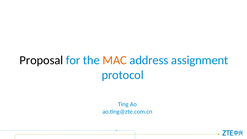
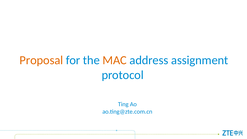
Proposal colour: black -> orange
